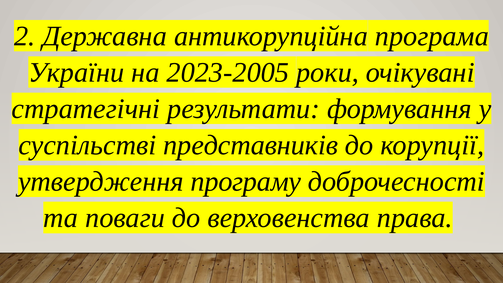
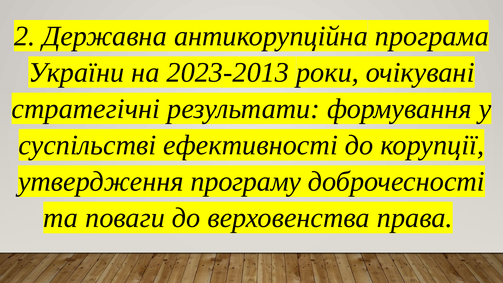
2023-2005: 2023-2005 -> 2023-2013
представників: представників -> ефективності
